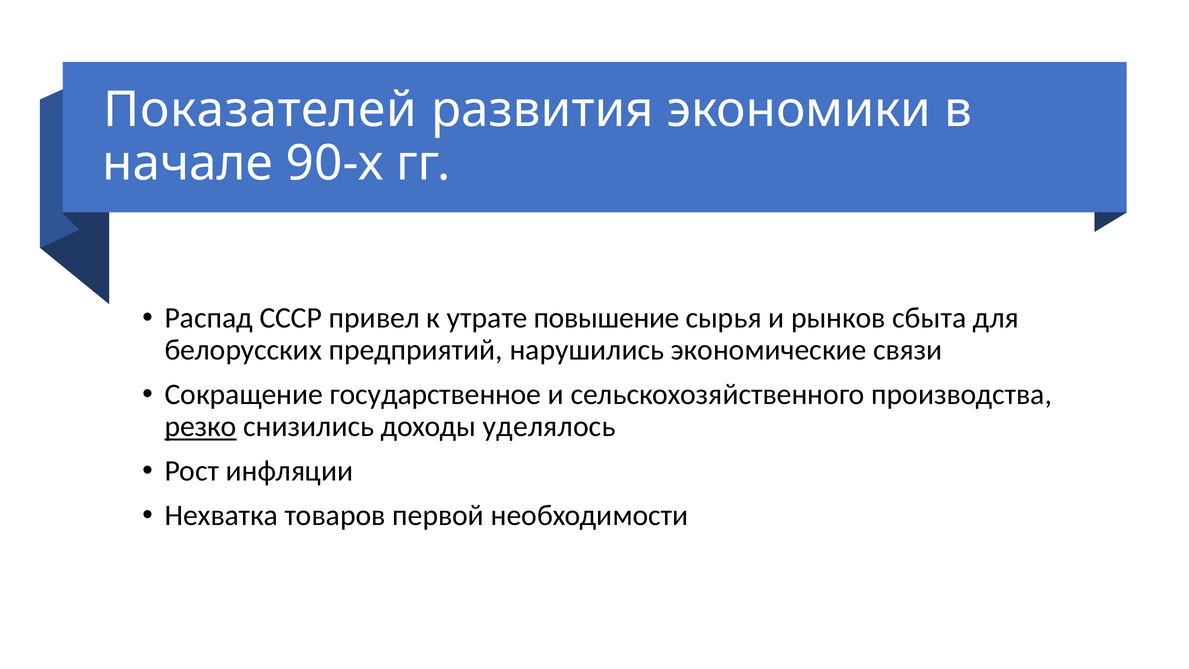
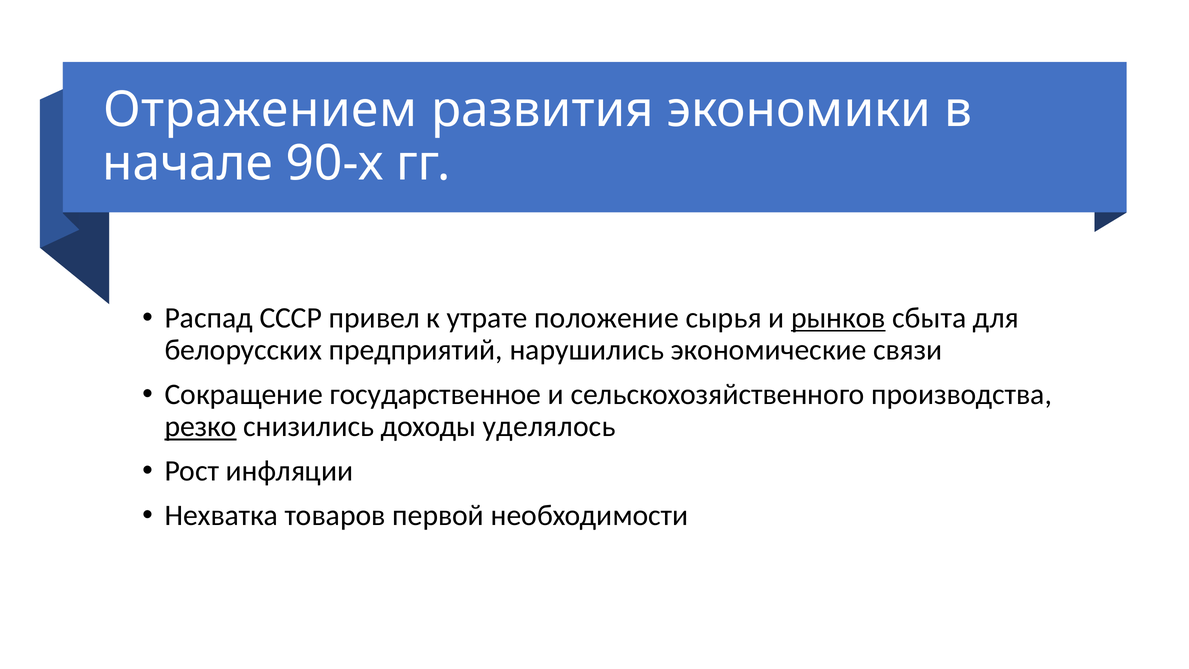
Показателей: Показателей -> Отражением
повышение: повышение -> положение
рынков underline: none -> present
